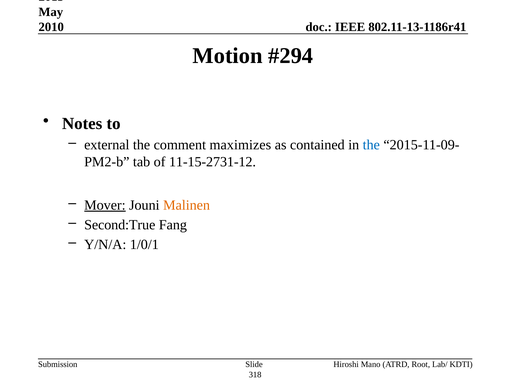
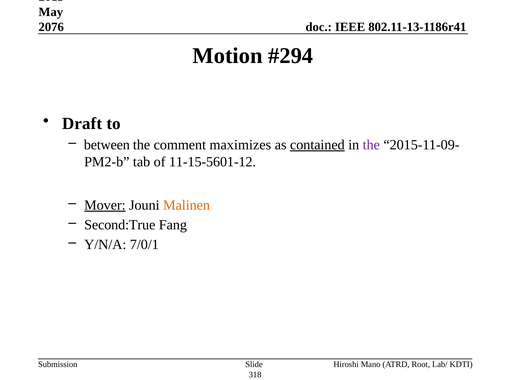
2010: 2010 -> 2076
Notes: Notes -> Draft
external: external -> between
contained underline: none -> present
the at (371, 145) colour: blue -> purple
11-15-2731-12: 11-15-2731-12 -> 11-15-5601-12
1/0/1: 1/0/1 -> 7/0/1
